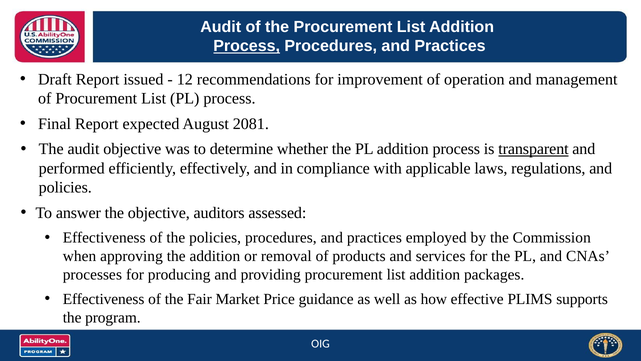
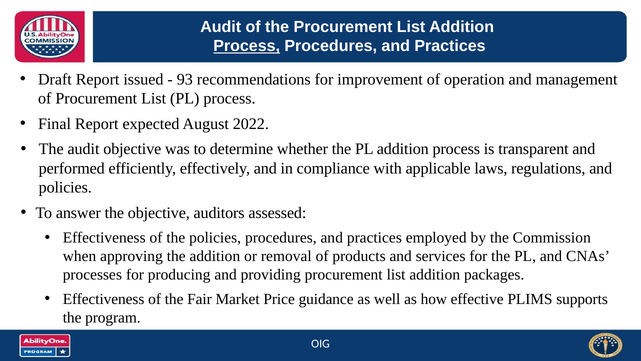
12: 12 -> 93
2081: 2081 -> 2022
transparent underline: present -> none
